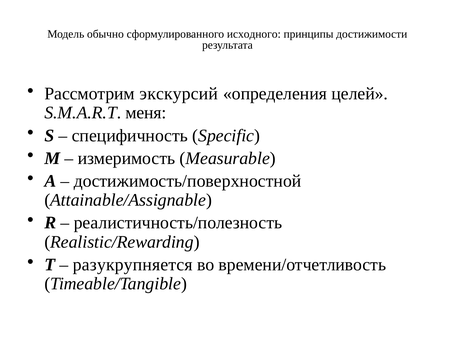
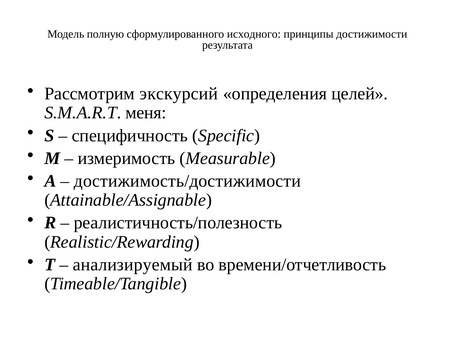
обычно: обычно -> полную
достижимость/поверхностной: достижимость/поверхностной -> достижимость/достижимости
разукрупняется: разукрупняется -> анализируемый
